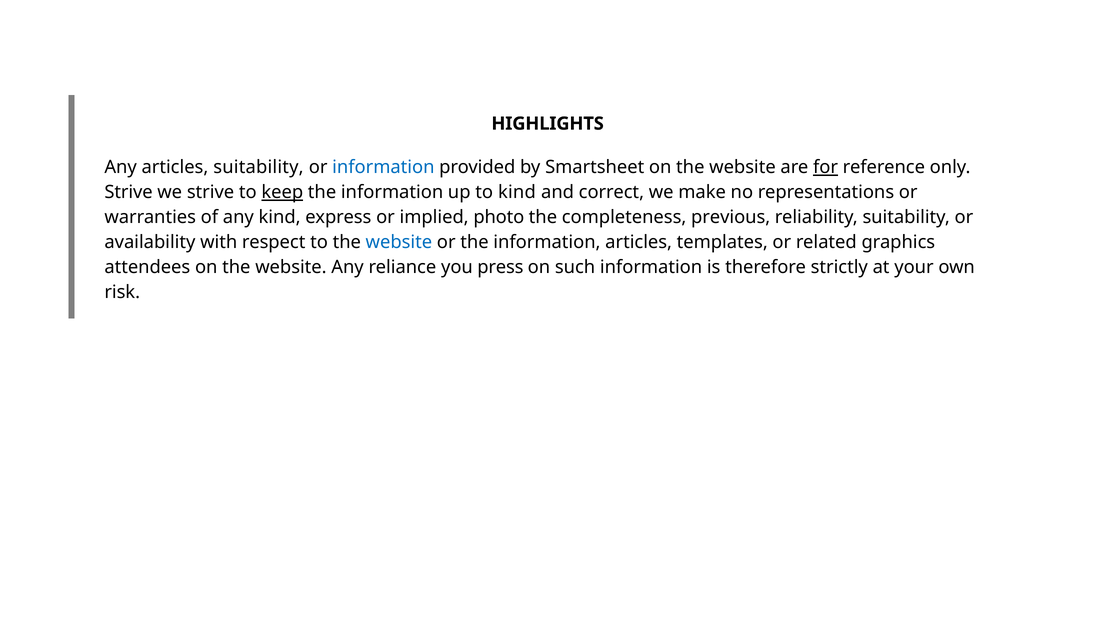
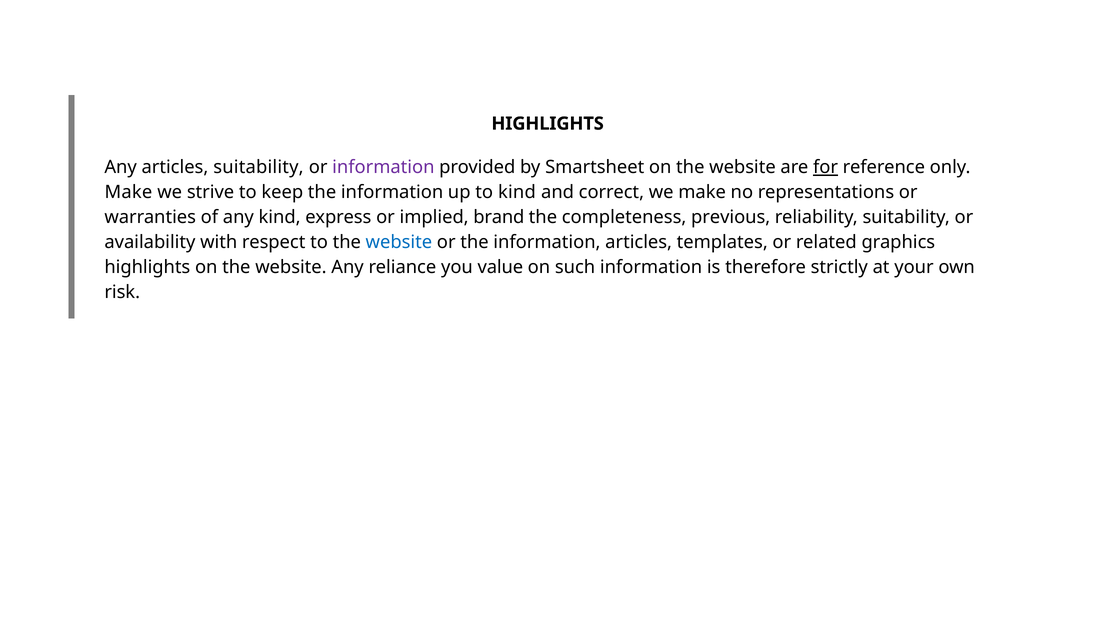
information at (383, 167) colour: blue -> purple
Strive at (129, 192): Strive -> Make
keep underline: present -> none
photo: photo -> brand
attendees at (147, 267): attendees -> highlights
press: press -> value
